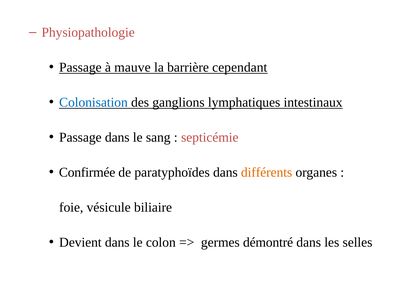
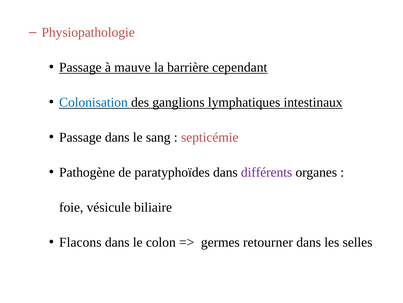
Confirmée: Confirmée -> Pathogène
différents colour: orange -> purple
Devient: Devient -> Flacons
démontré: démontré -> retourner
